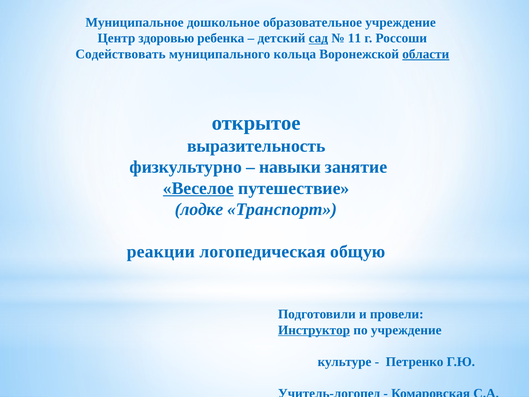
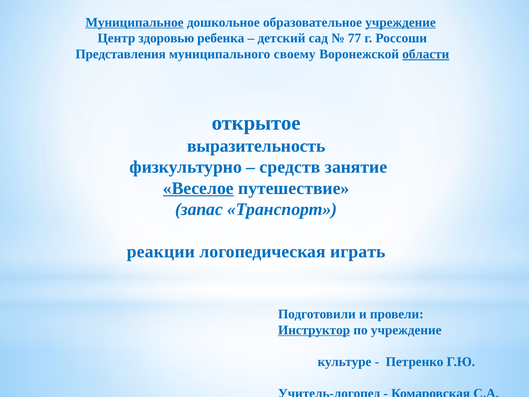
Муниципальное underline: none -> present
учреждение at (401, 22) underline: none -> present
сад underline: present -> none
11: 11 -> 77
Содействовать: Содействовать -> Представления
кольца: кольца -> своему
навыки: навыки -> средств
лодке: лодке -> запас
общую: общую -> играть
